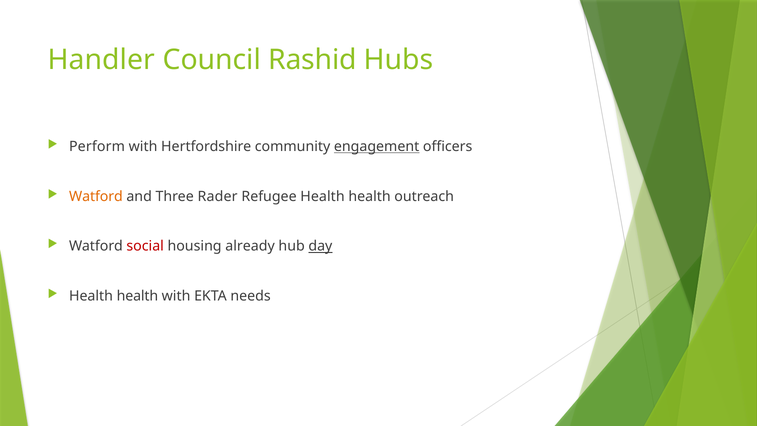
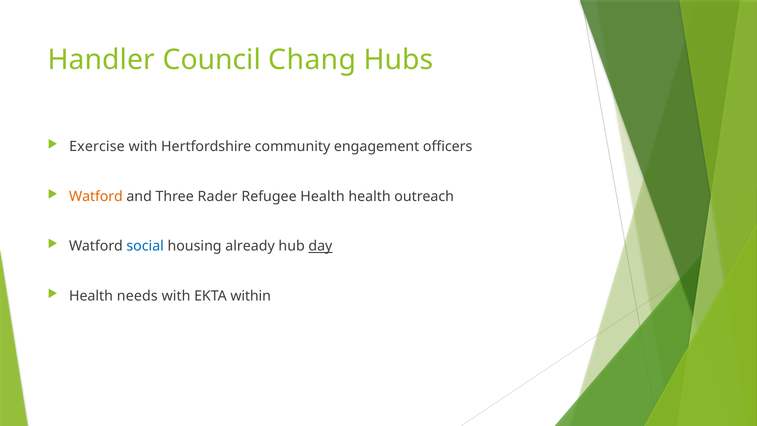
Rashid: Rashid -> Chang
Perform: Perform -> Exercise
engagement underline: present -> none
social colour: red -> blue
health at (137, 296): health -> needs
needs: needs -> within
